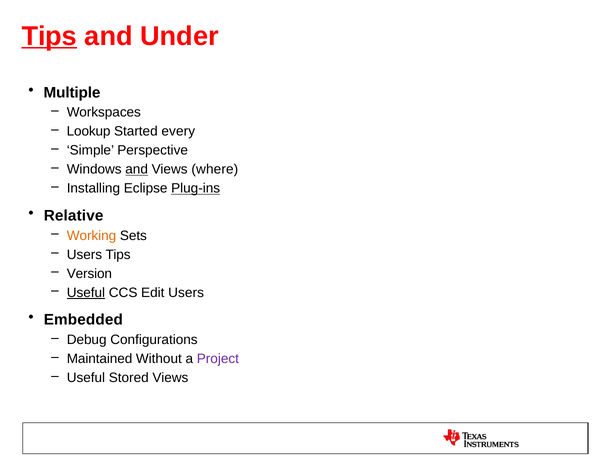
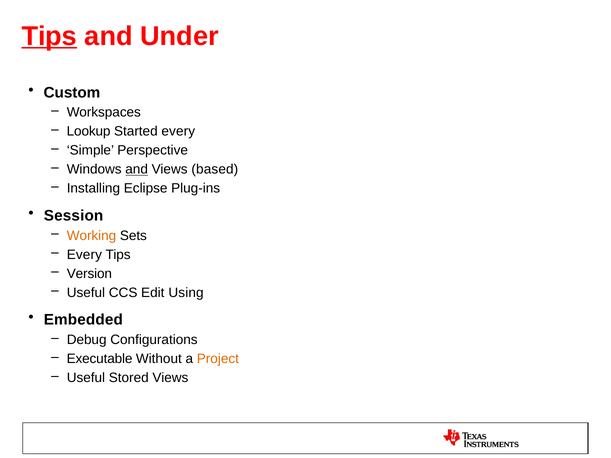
Multiple: Multiple -> Custom
where: where -> based
Plug-ins underline: present -> none
Relative: Relative -> Session
Users at (84, 255): Users -> Every
Useful at (86, 293) underline: present -> none
Edit Users: Users -> Using
Maintained: Maintained -> Executable
Project colour: purple -> orange
